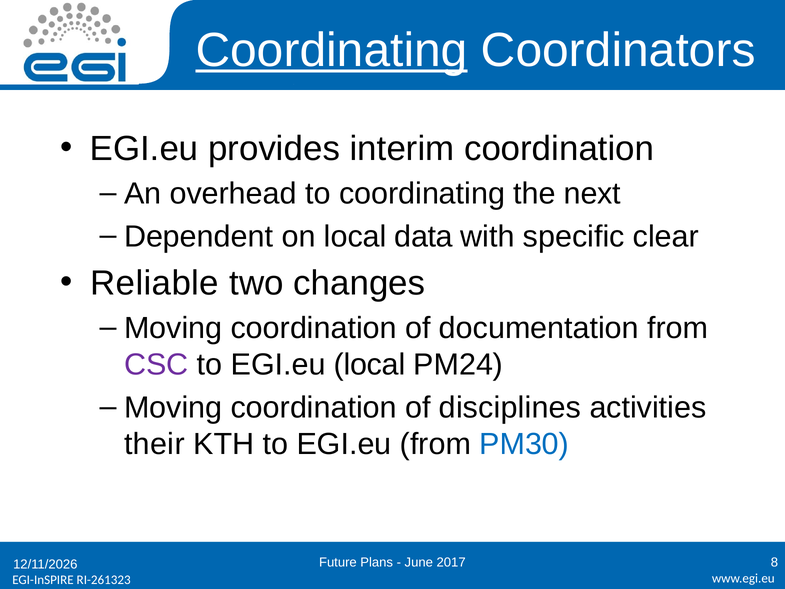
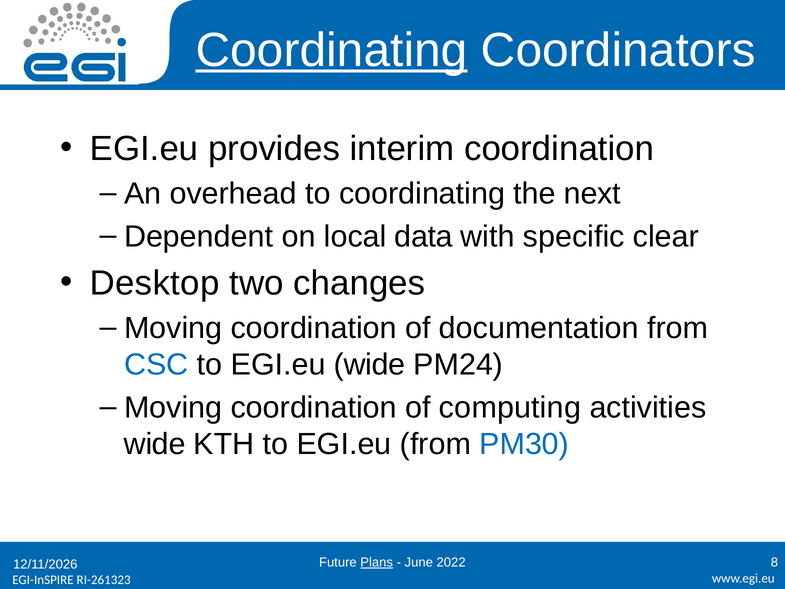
Reliable: Reliable -> Desktop
CSC colour: purple -> blue
EGI.eu local: local -> wide
disciplines: disciplines -> computing
their at (154, 444): their -> wide
Plans underline: none -> present
2017: 2017 -> 2022
